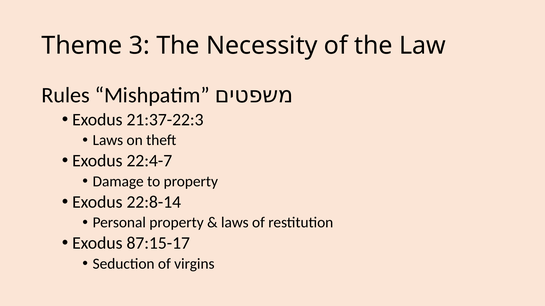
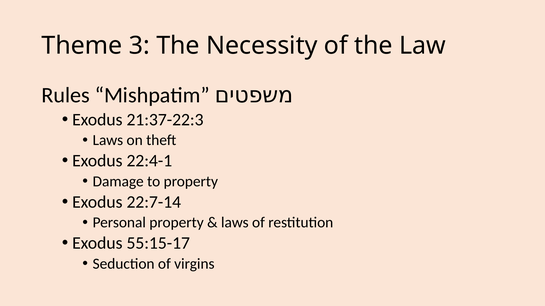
22:4-7: 22:4-7 -> 22:4-1
22:8-14: 22:8-14 -> 22:7-14
87:15-17: 87:15-17 -> 55:15-17
